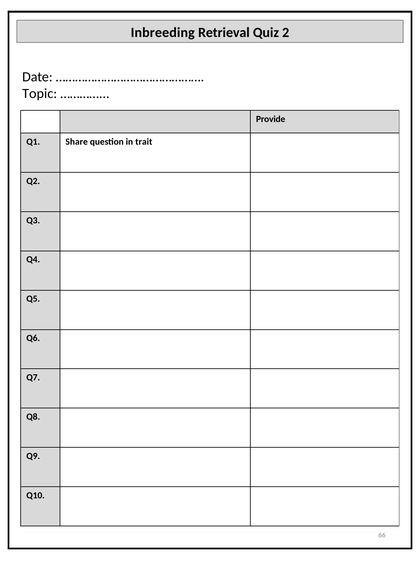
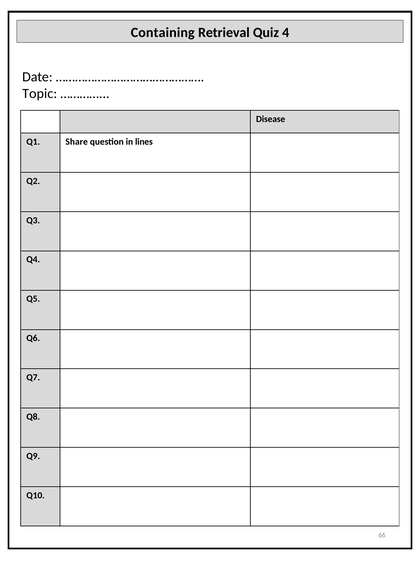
Inbreeding: Inbreeding -> Containing
2: 2 -> 4
Provide: Provide -> Disease
trait: trait -> lines
